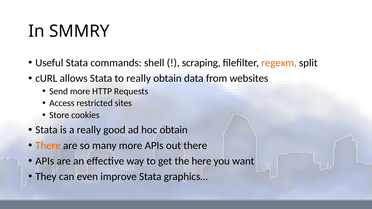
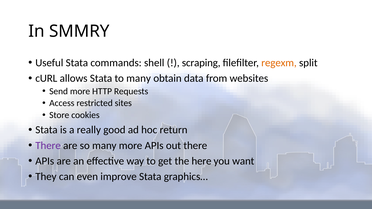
to really: really -> many
hoc obtain: obtain -> return
There at (48, 146) colour: orange -> purple
